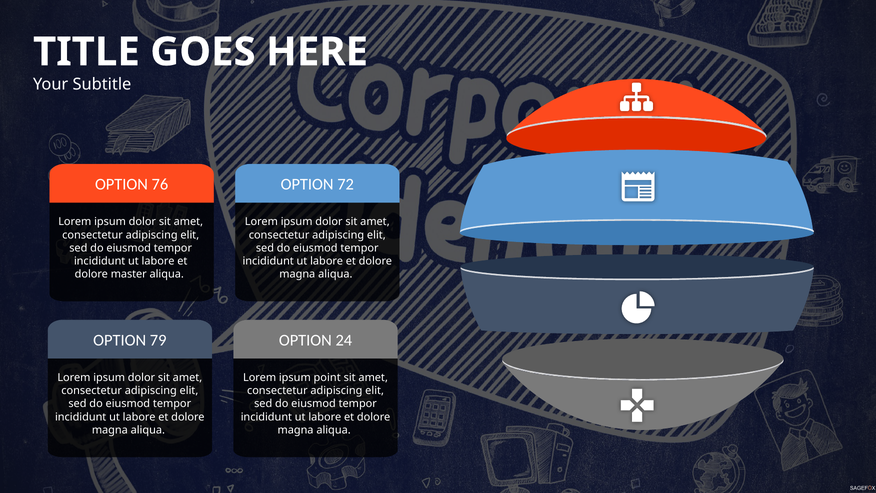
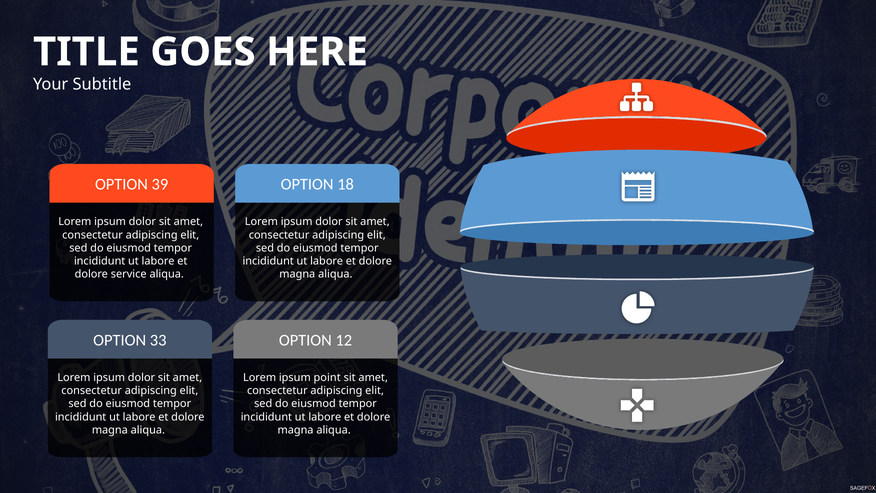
76: 76 -> 39
72: 72 -> 18
master: master -> service
79: 79 -> 33
24: 24 -> 12
